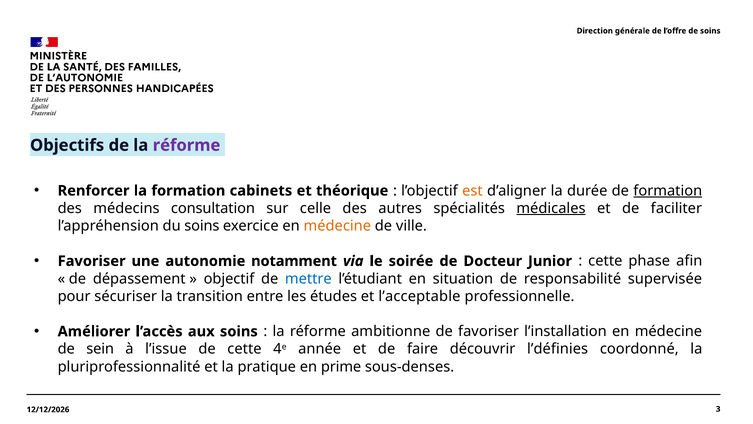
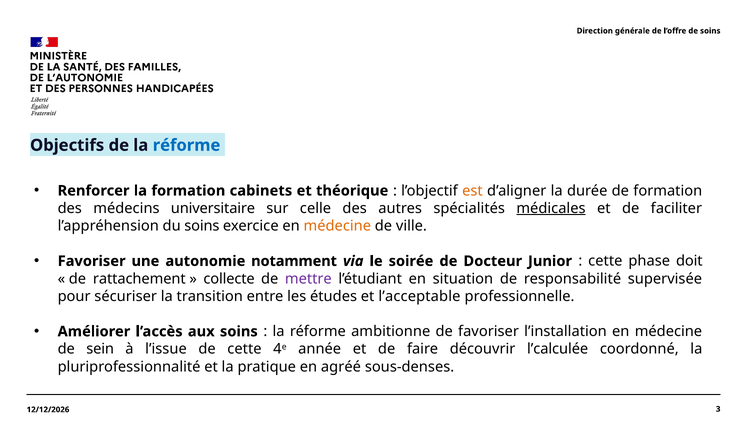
réforme at (187, 145) colour: purple -> blue
formation at (668, 191) underline: present -> none
consultation: consultation -> universitaire
afin: afin -> doit
dépassement: dépassement -> rattachement
objectif: objectif -> collecte
mettre colour: blue -> purple
l’définies: l’définies -> l’calculée
prime: prime -> agréé
